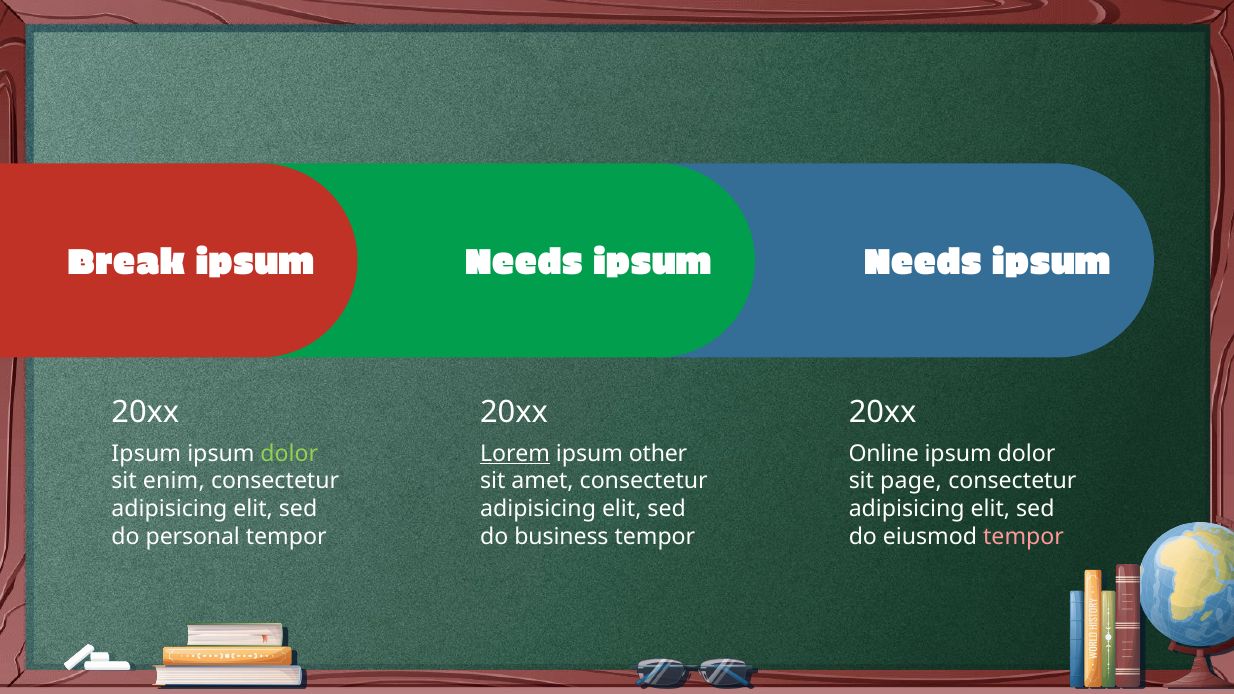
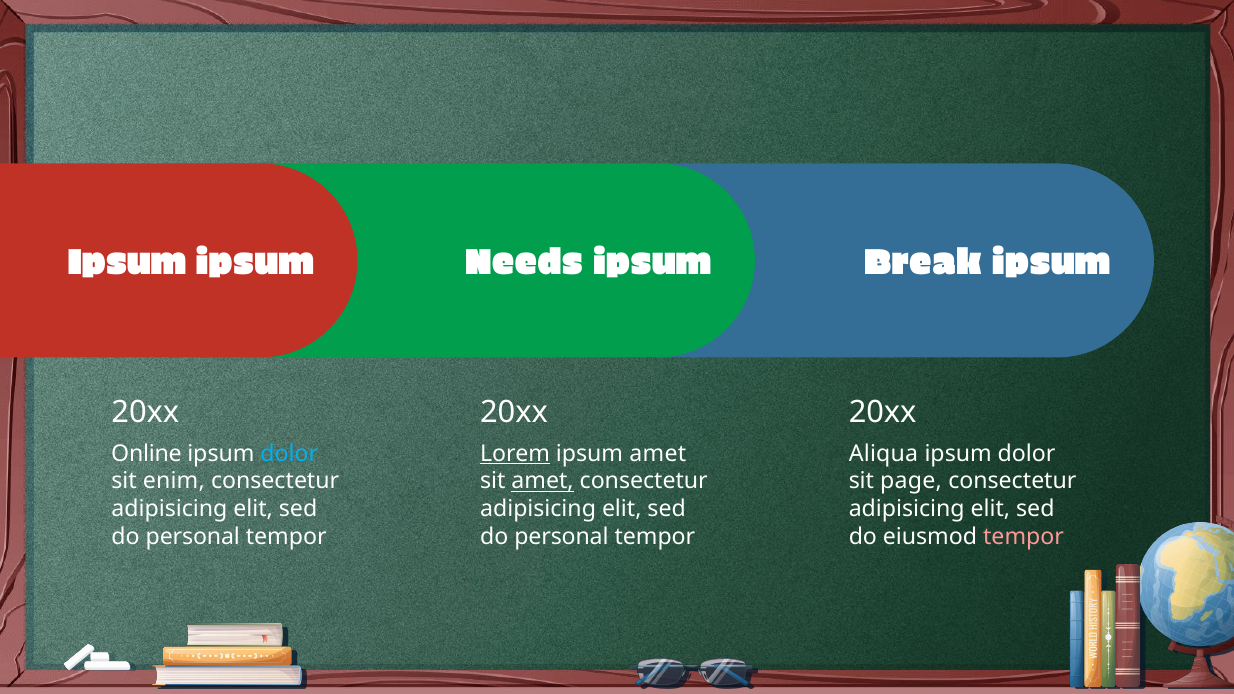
Break at (126, 263): Break -> Ipsum
Needs at (923, 263): Needs -> Break
Ipsum at (146, 454): Ipsum -> Online
dolor at (289, 454) colour: light green -> light blue
ipsum other: other -> amet
Online: Online -> Aliqua
amet at (543, 481) underline: none -> present
business at (561, 537): business -> personal
